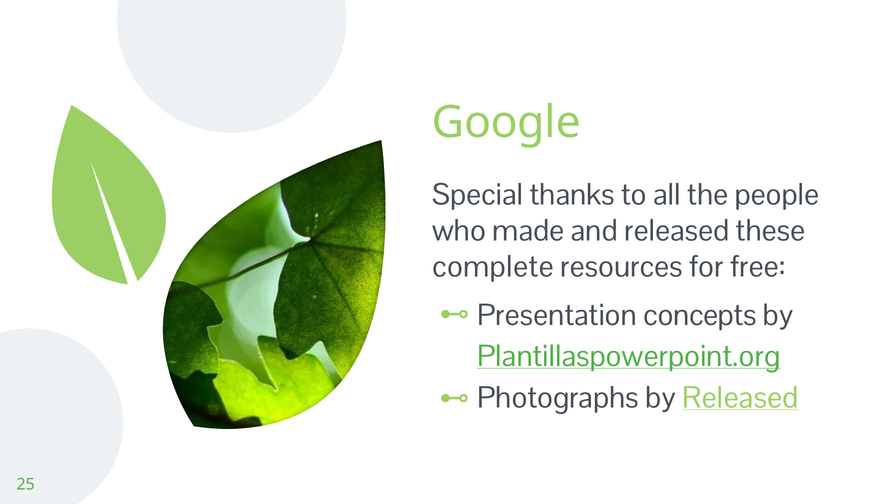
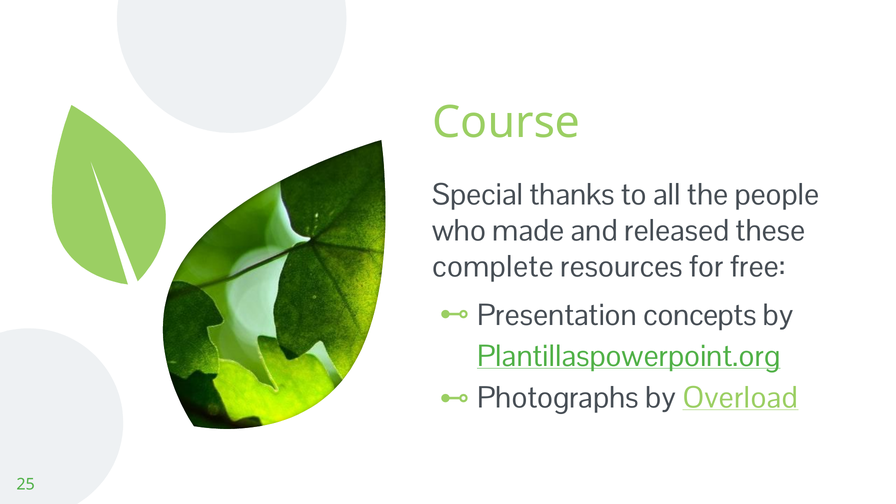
Google: Google -> Course
by Released: Released -> Overload
